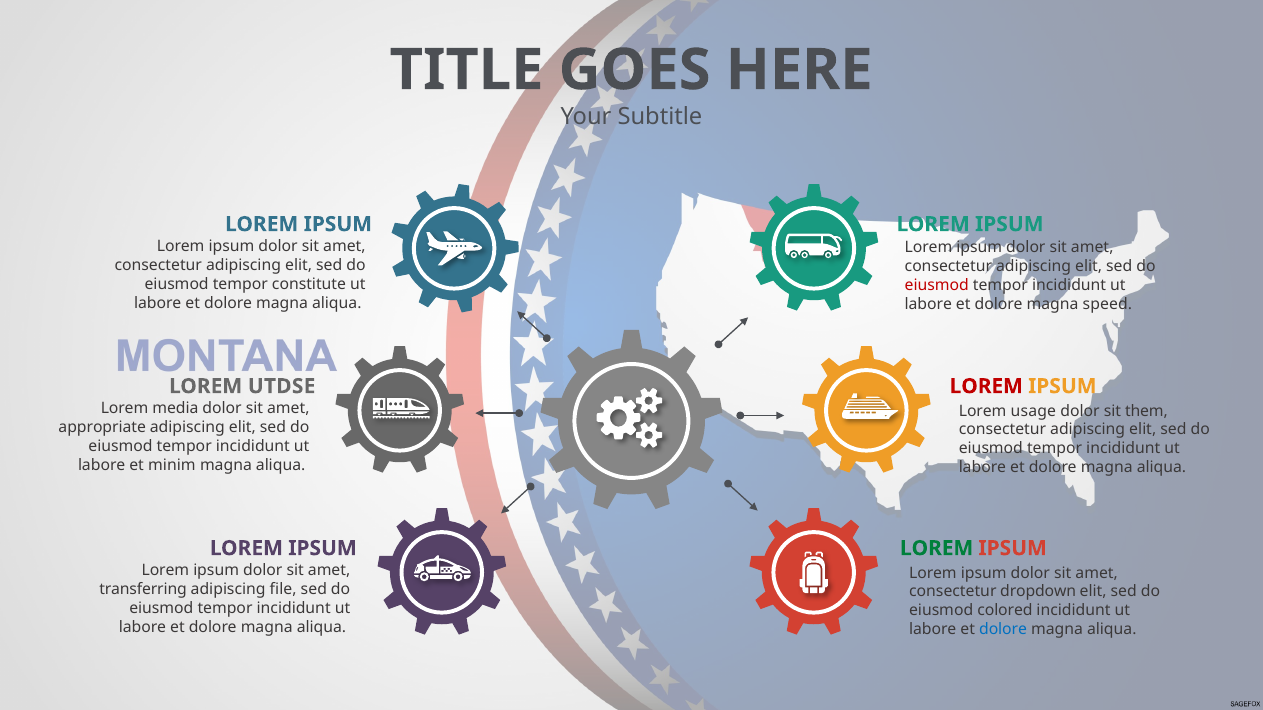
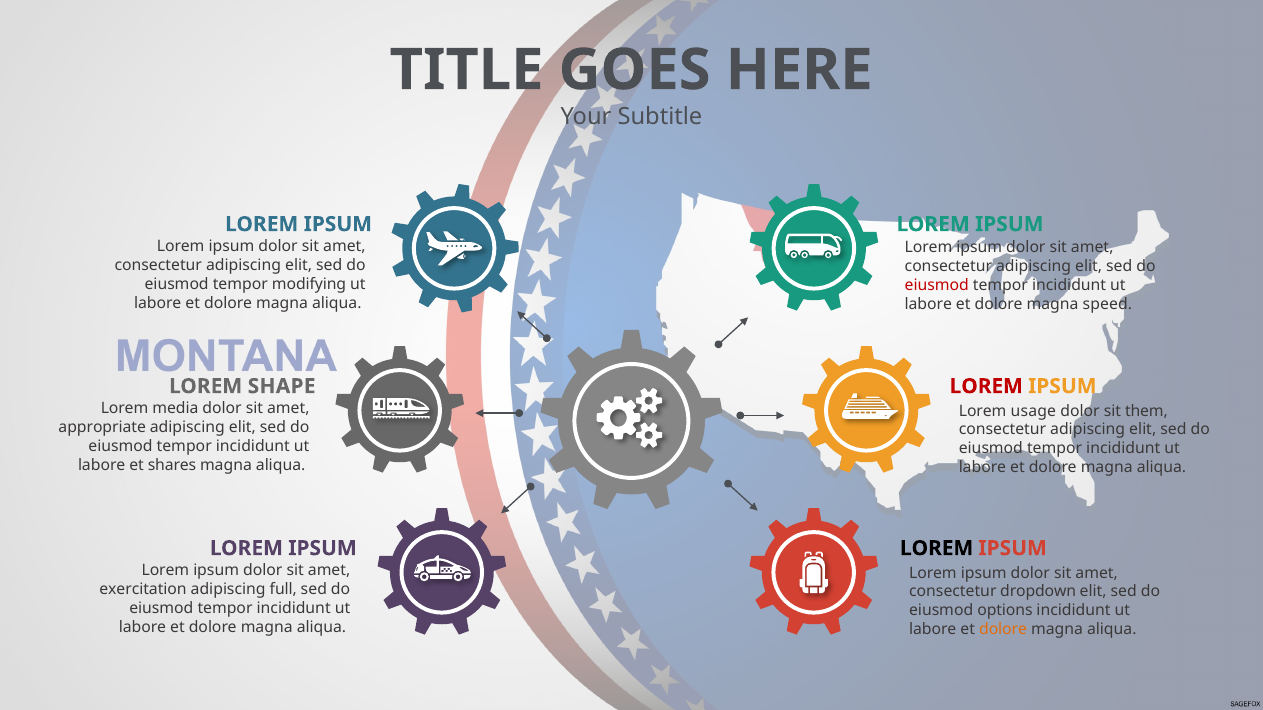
constitute: constitute -> modifying
UTDSE: UTDSE -> SHAPE
minim: minim -> shares
LOREM at (937, 549) colour: green -> black
transferring: transferring -> exercitation
file: file -> full
colored: colored -> options
dolore at (1003, 630) colour: blue -> orange
